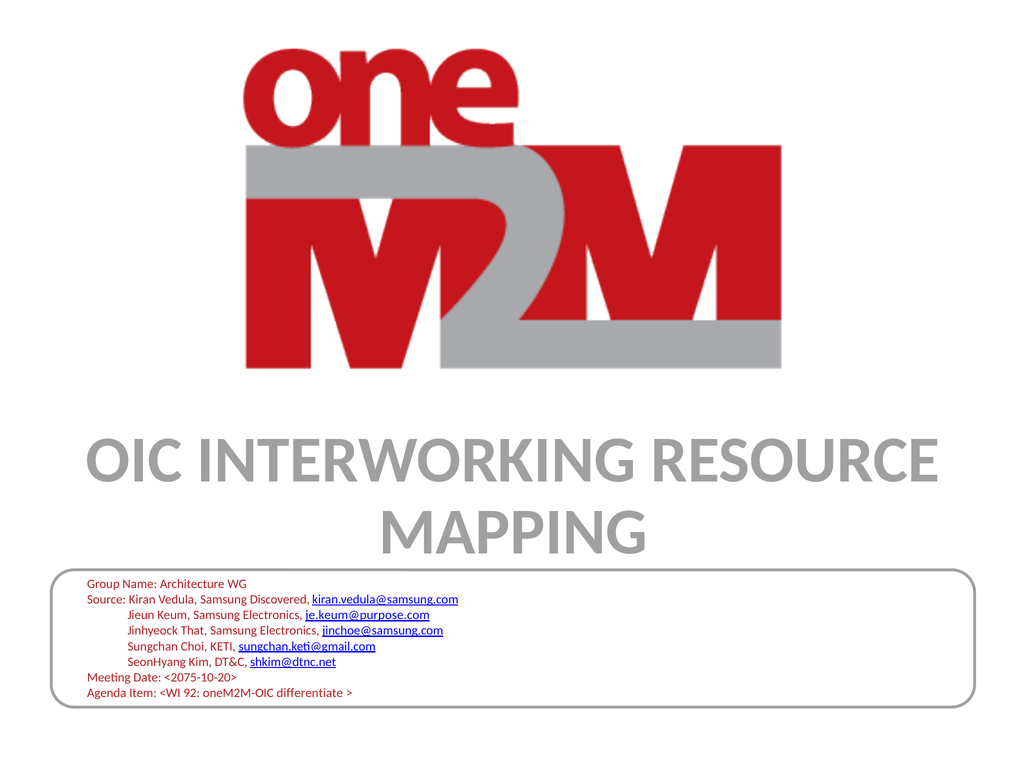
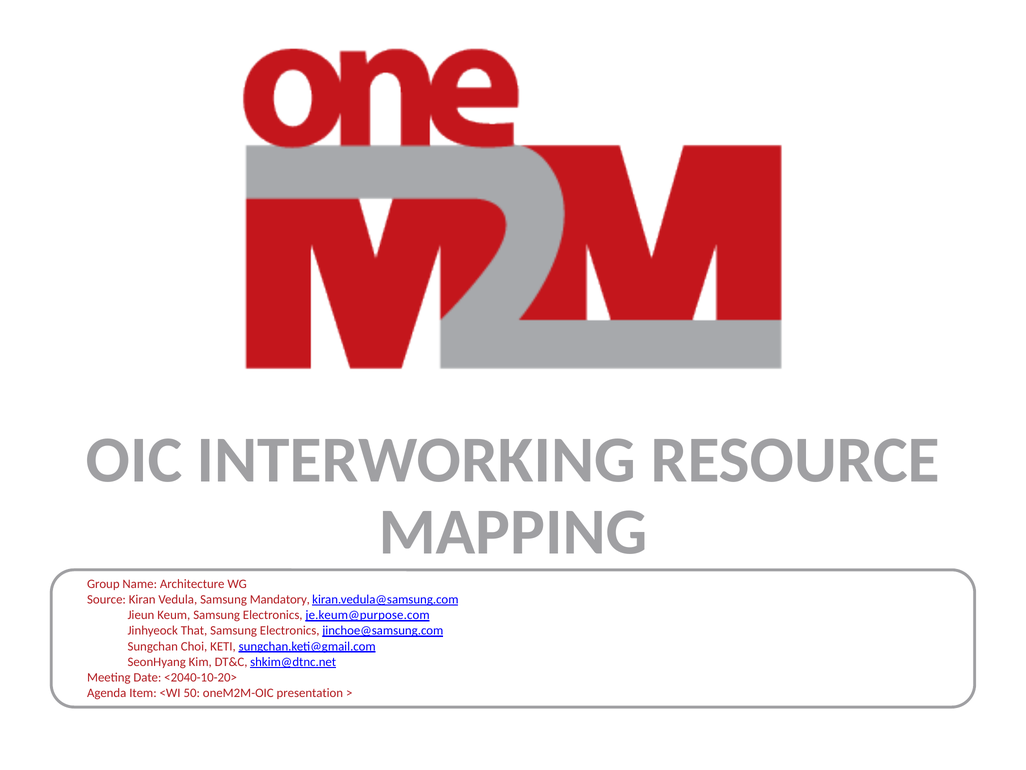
Discovered: Discovered -> Mandatory
<2075-10-20>: <2075-10-20> -> <2040-10-20>
92: 92 -> 50
differentiate: differentiate -> presentation
